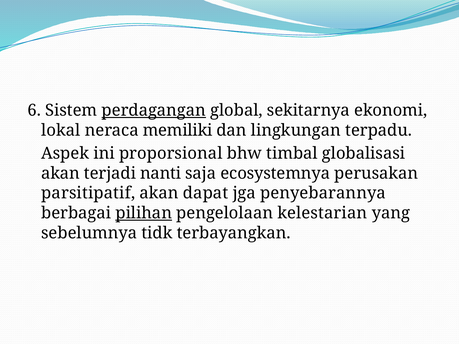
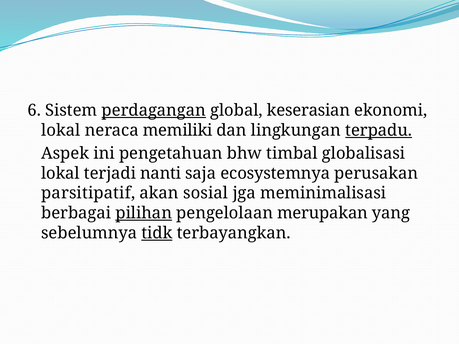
sekitarnya: sekitarnya -> keserasian
terpadu underline: none -> present
proporsional: proporsional -> pengetahuan
akan at (60, 173): akan -> lokal
dapat: dapat -> sosial
penyebarannya: penyebarannya -> meminimalisasi
kelestarian: kelestarian -> merupakan
tidk underline: none -> present
